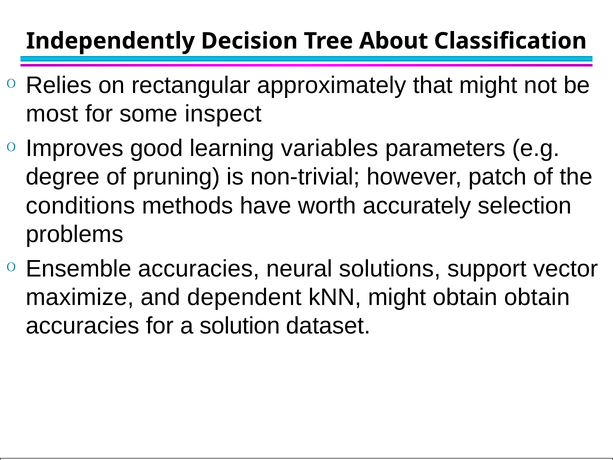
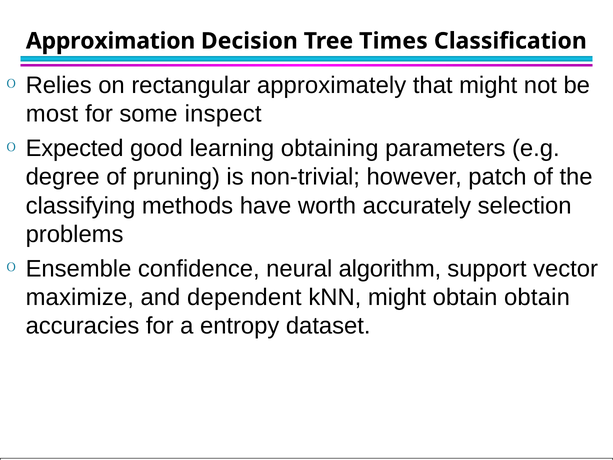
Independently: Independently -> Approximation
About: About -> Times
Improves: Improves -> Expected
variables: variables -> obtaining
conditions: conditions -> classifying
Ensemble accuracies: accuracies -> confidence
solutions: solutions -> algorithm
solution: solution -> entropy
